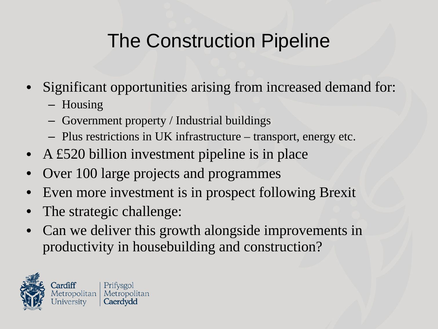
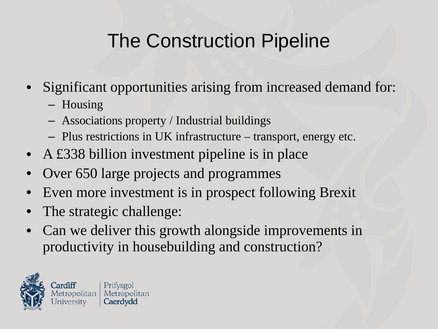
Government: Government -> Associations
£520: £520 -> £338
100: 100 -> 650
